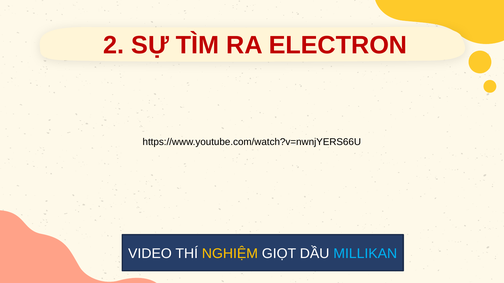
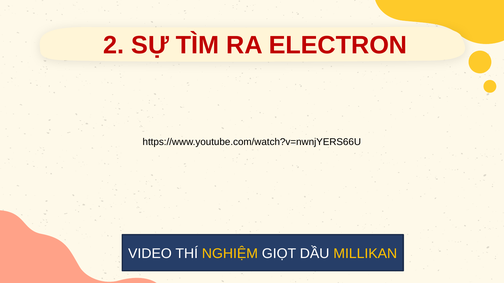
MILLIKAN colour: light blue -> yellow
